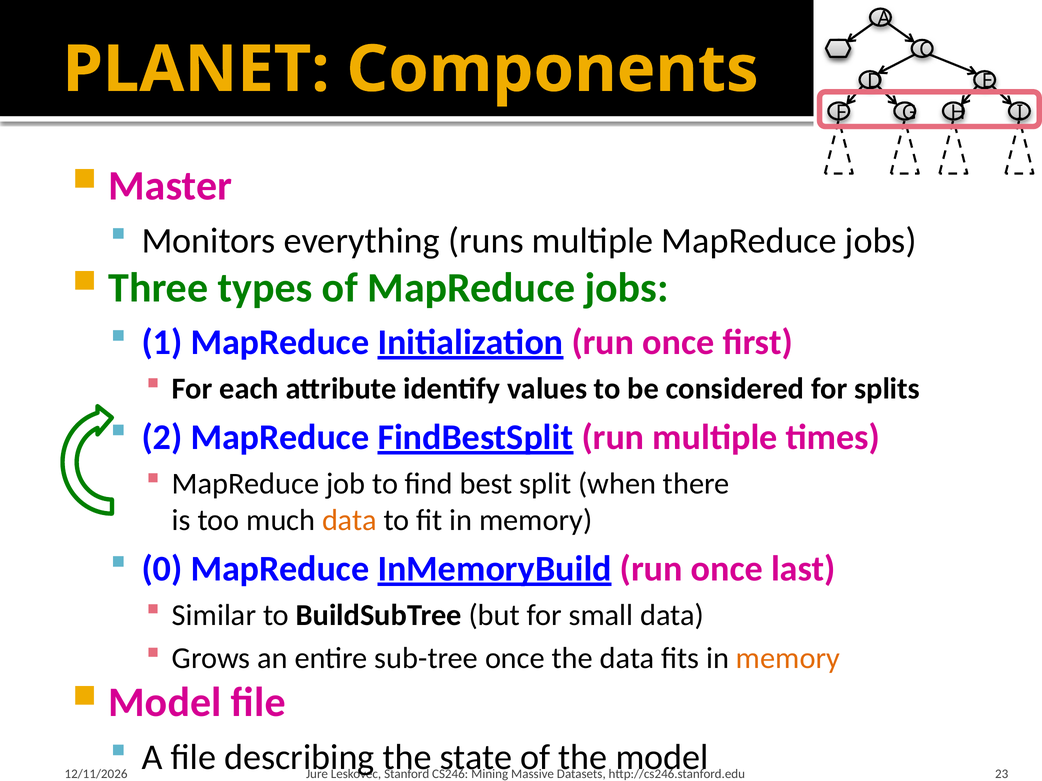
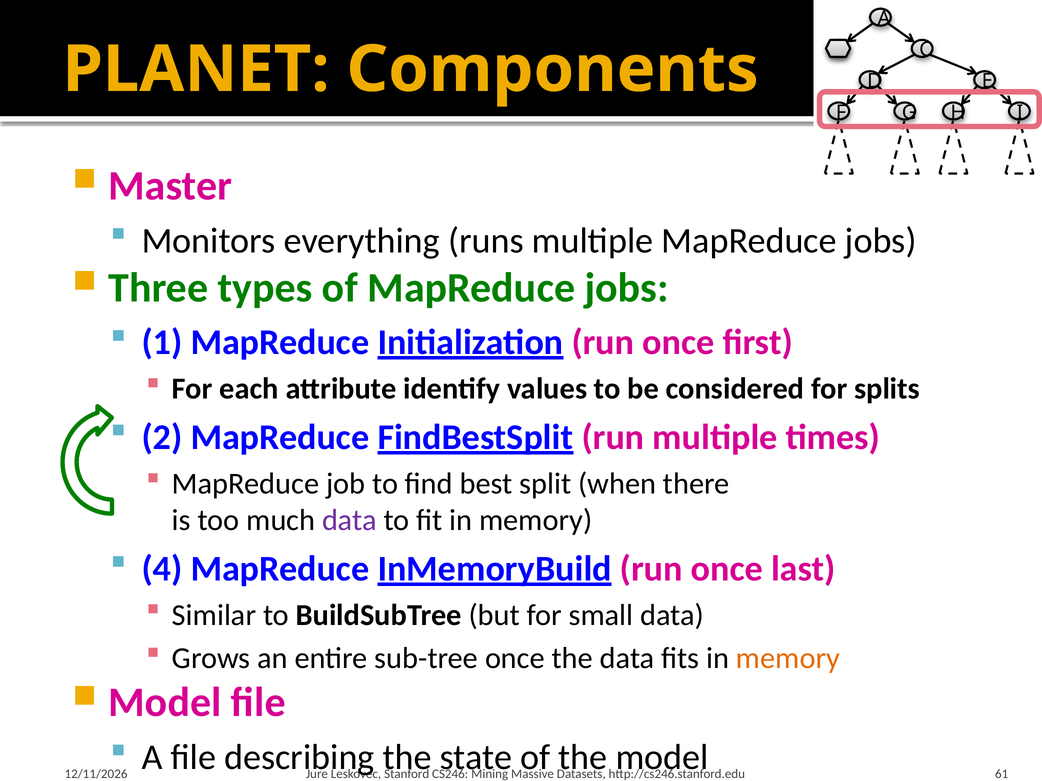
data at (350, 521) colour: orange -> purple
0: 0 -> 4
23: 23 -> 61
